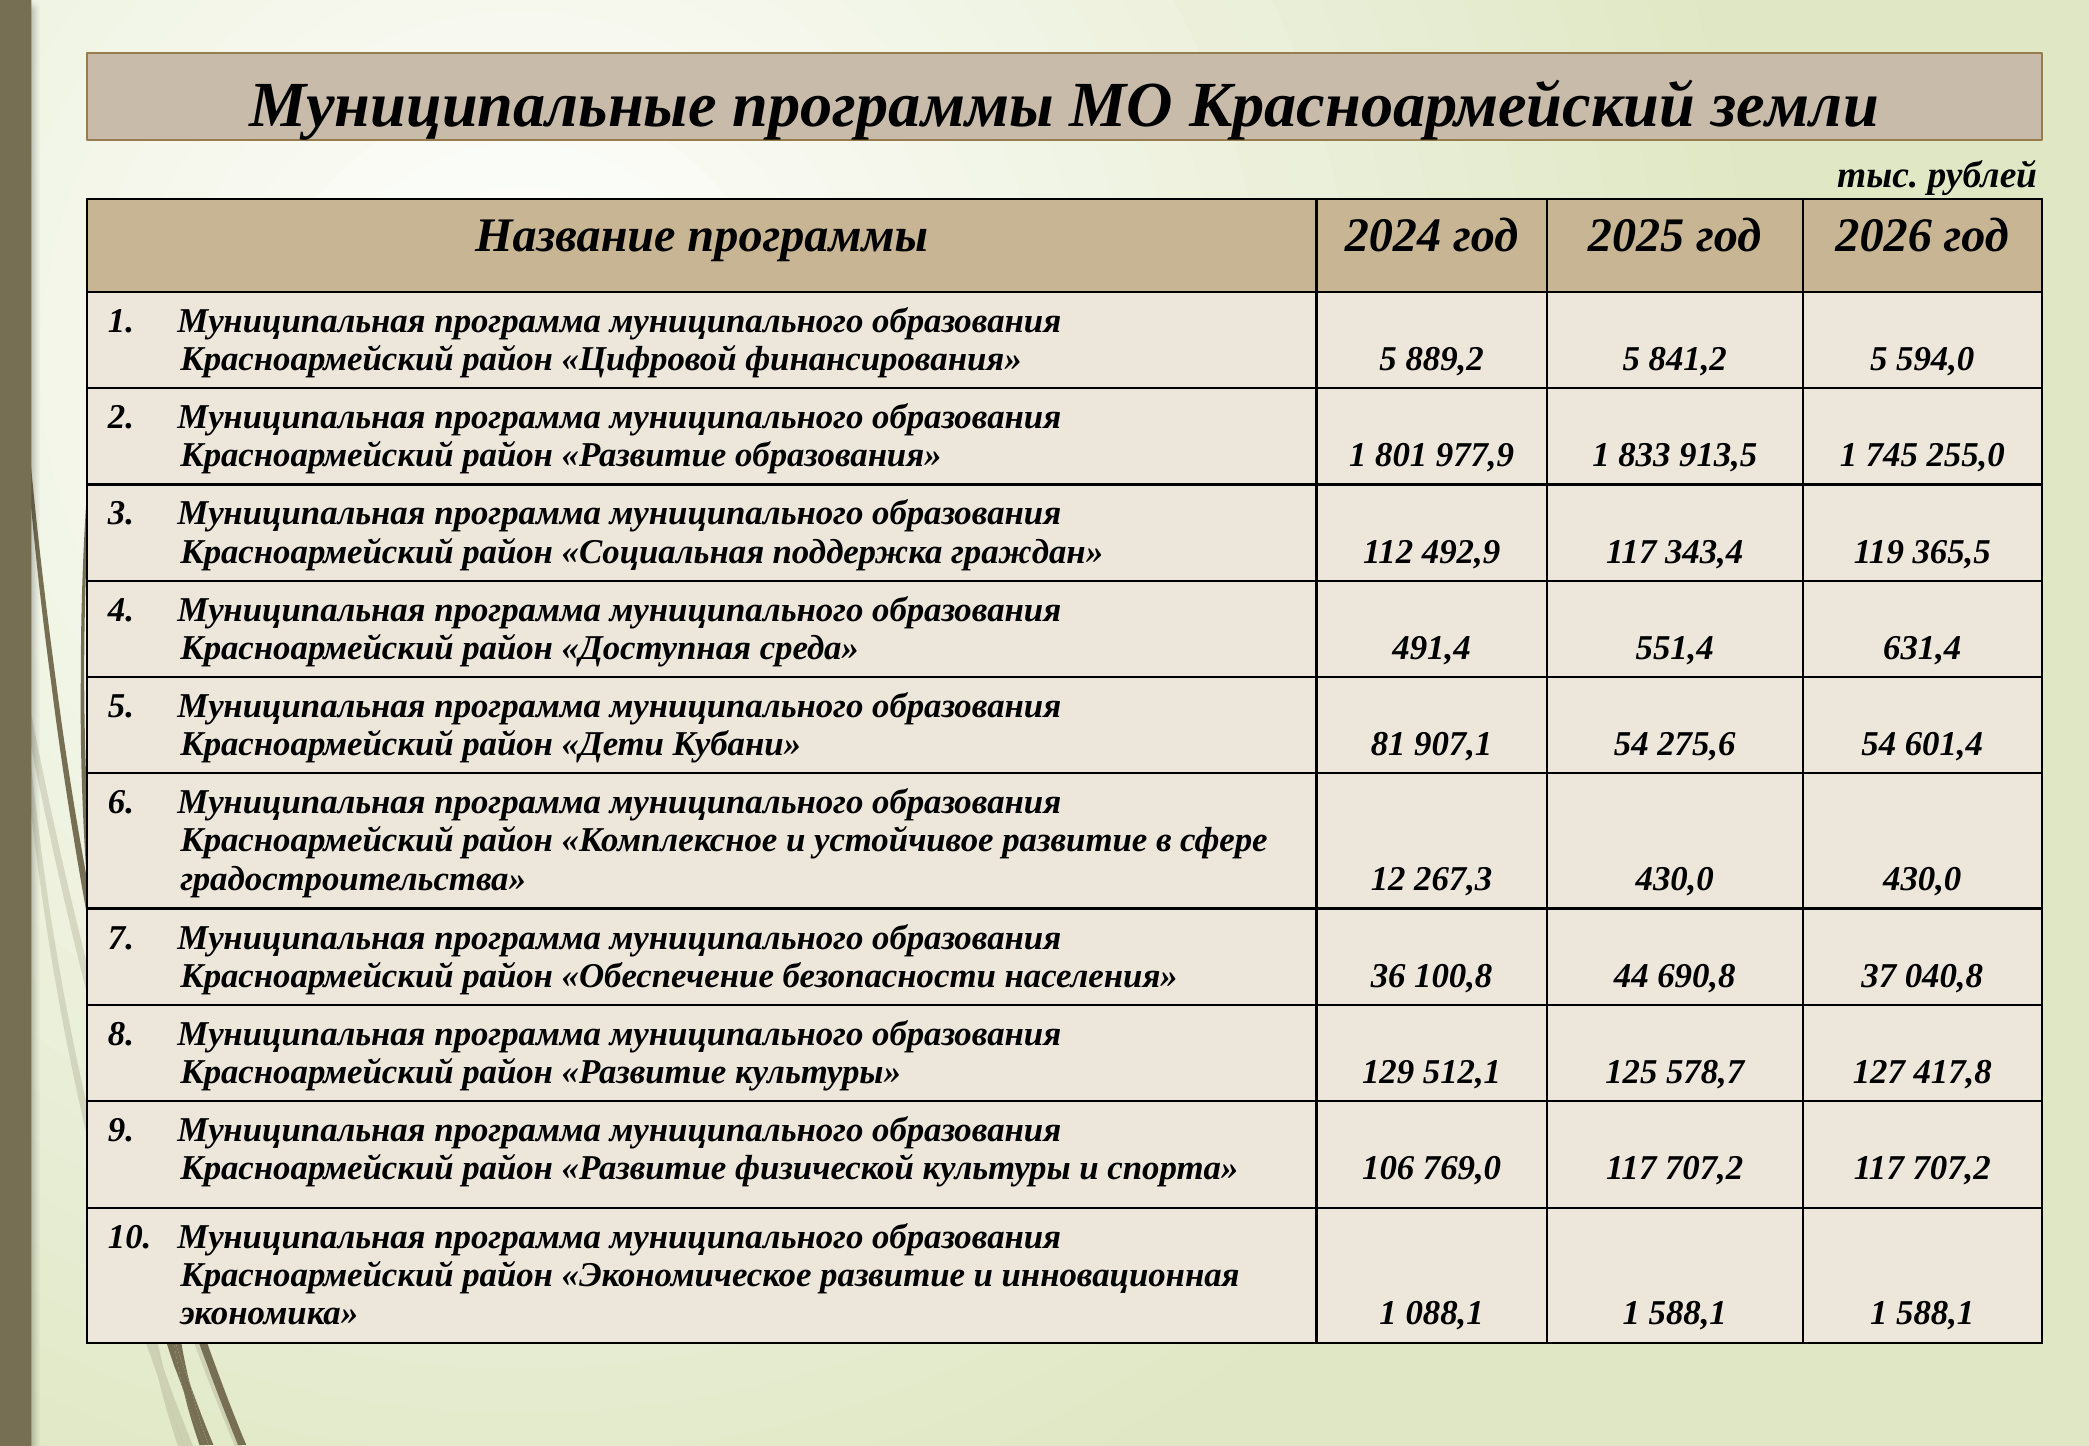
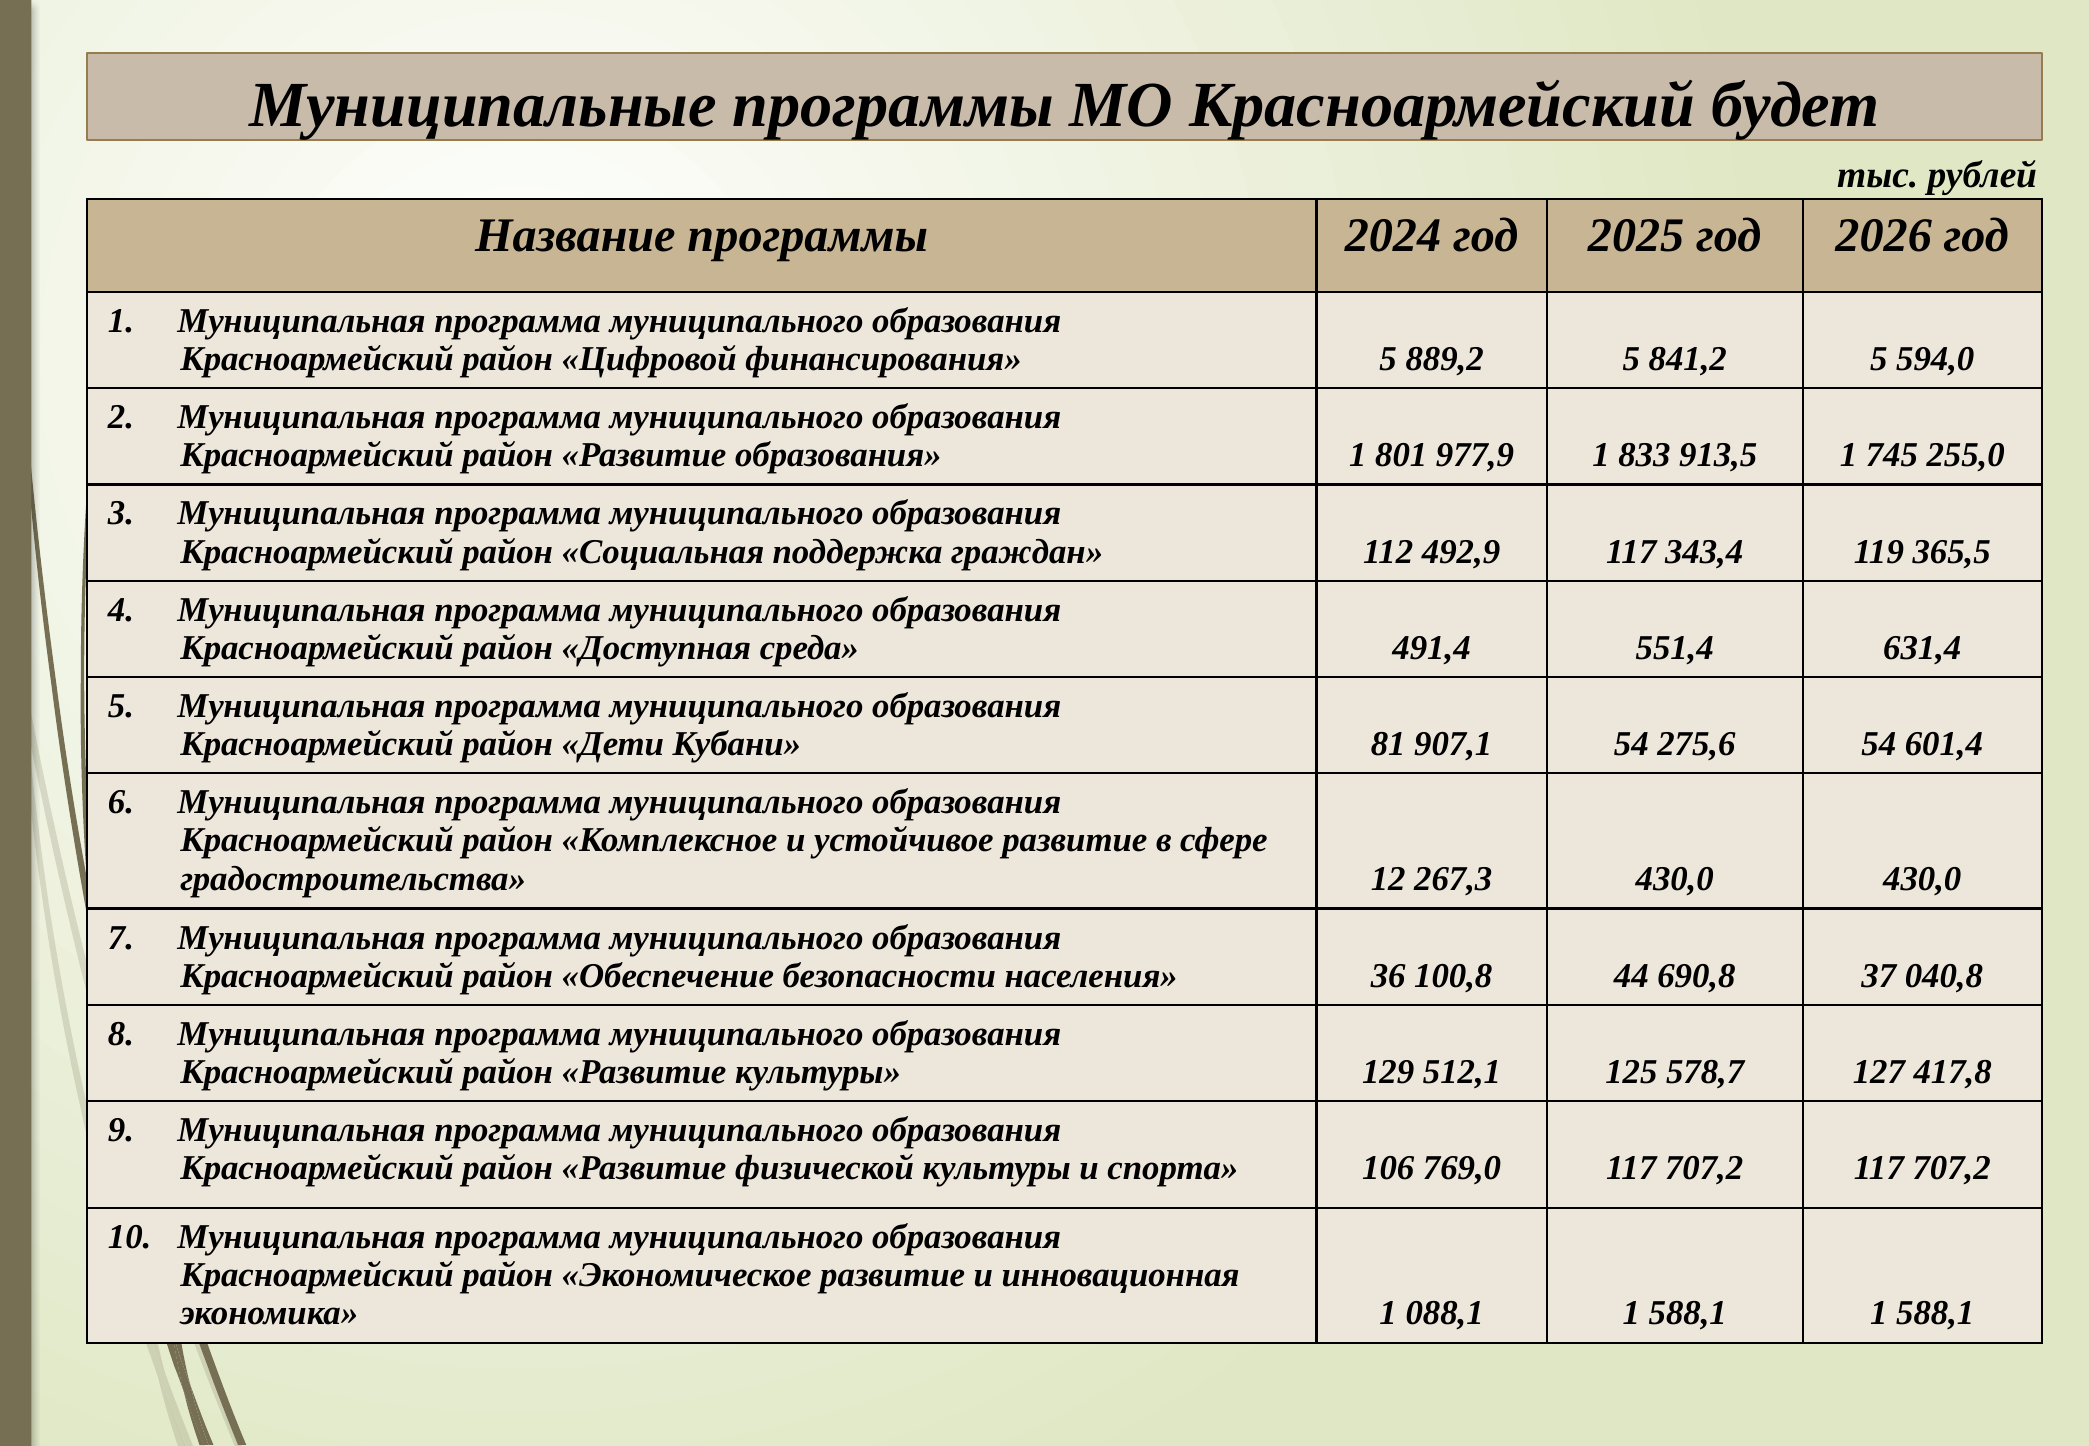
земли: земли -> будет
